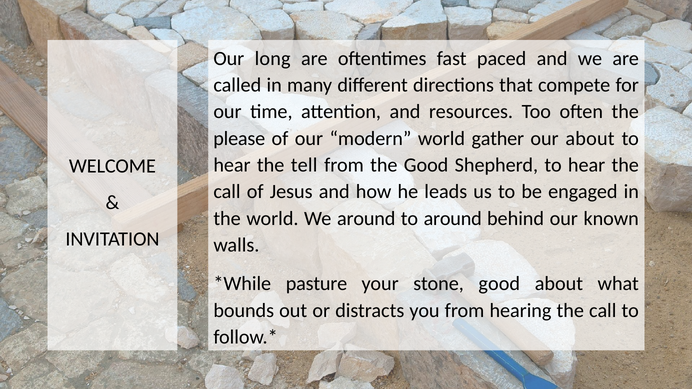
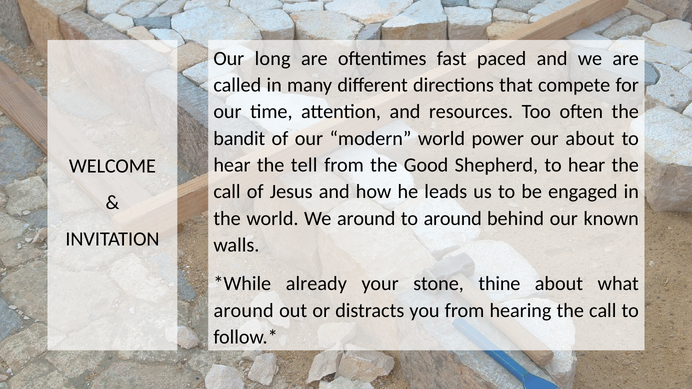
please: please -> bandit
gather: gather -> power
pasture: pasture -> already
stone good: good -> thine
bounds at (244, 311): bounds -> around
